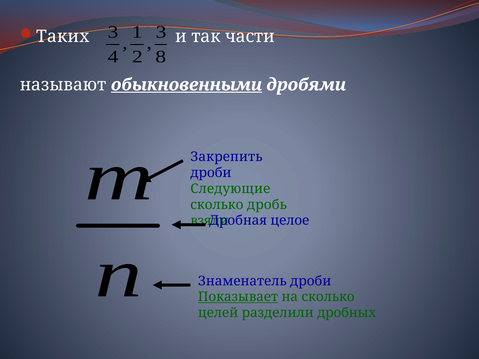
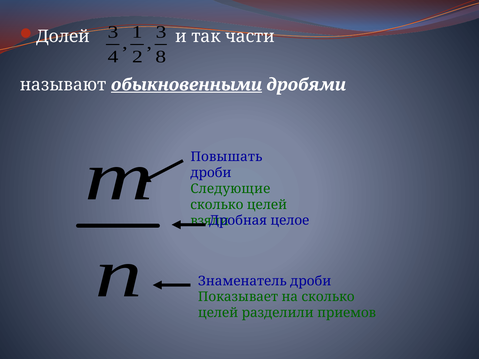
Таких: Таких -> Долей
Закрепить: Закрепить -> Повышать
дробь at (267, 205): дробь -> целей
Показывает underline: present -> none
дробных: дробных -> приемов
